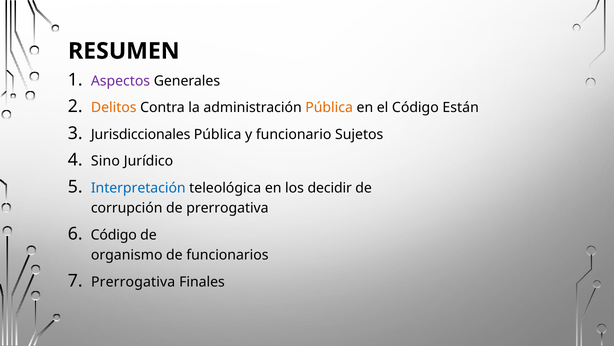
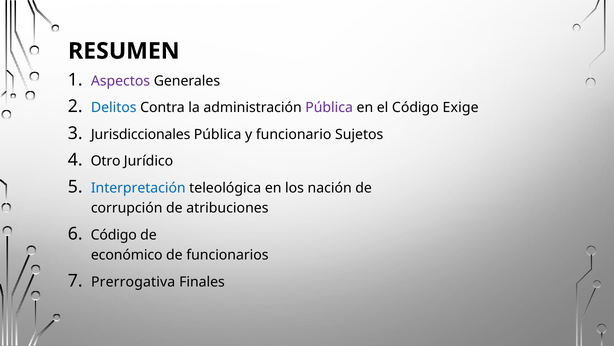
Delitos colour: orange -> blue
Pública at (329, 108) colour: orange -> purple
Están: Están -> Exige
Sino: Sino -> Otro
decidir: decidir -> nación
de prerrogativa: prerrogativa -> atribuciones
organismo: organismo -> económico
